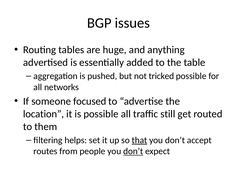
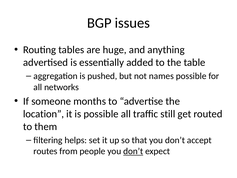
tricked: tricked -> names
focused: focused -> months
that underline: present -> none
